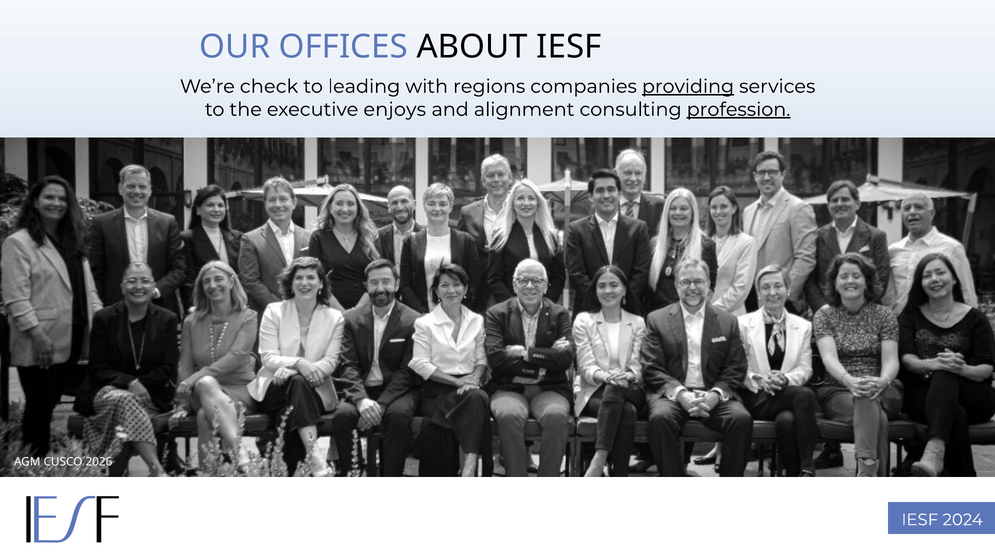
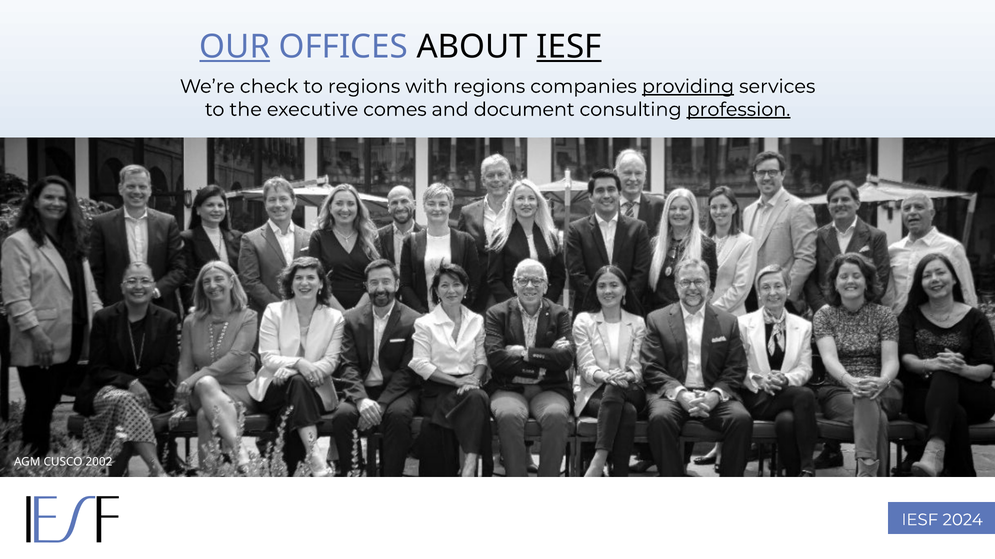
OUR underline: none -> present
IESF at (569, 47) underline: none -> present
to leading: leading -> regions
enjoys: enjoys -> comes
alignment: alignment -> document
2026: 2026 -> 2002
